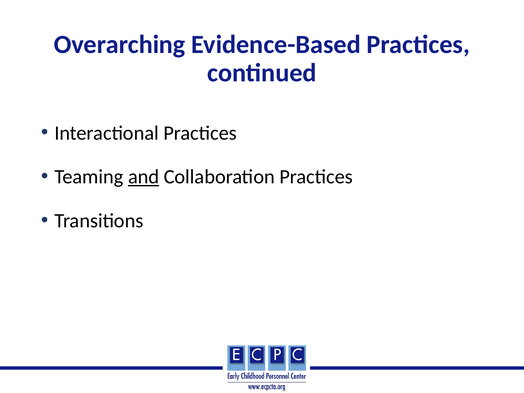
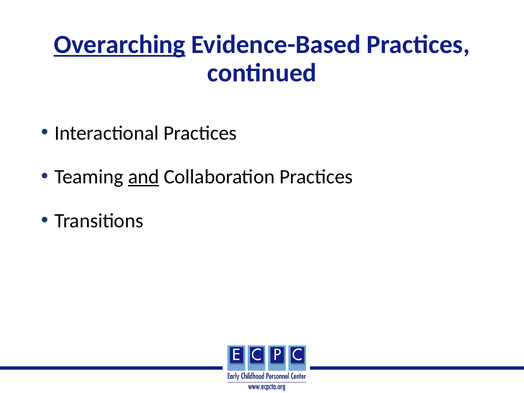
Overarching underline: none -> present
